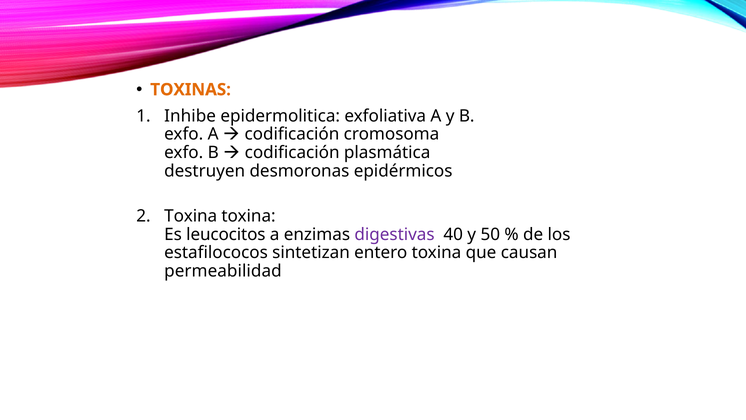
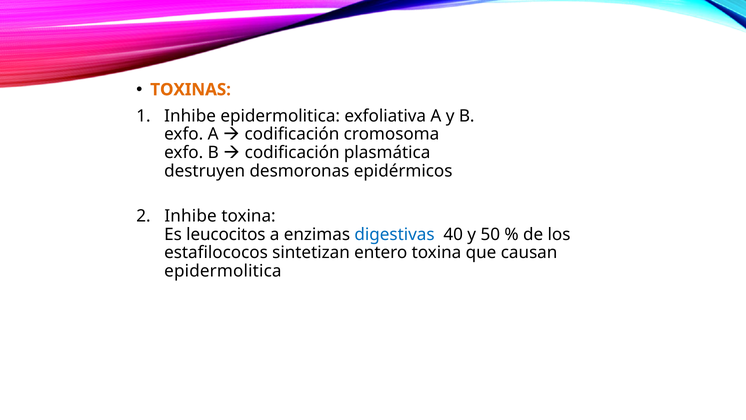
Toxina at (191, 216): Toxina -> Inhibe
digestivas colour: purple -> blue
permeabilidad at (223, 271): permeabilidad -> epidermolitica
